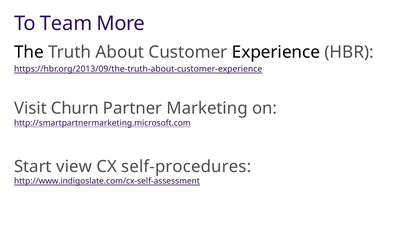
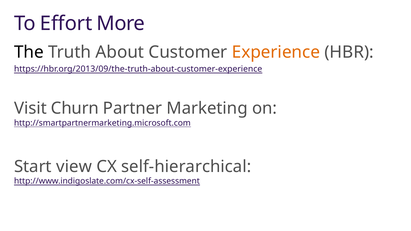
Team: Team -> Effort
Experience colour: black -> orange
self-procedures: self-procedures -> self-hierarchical
